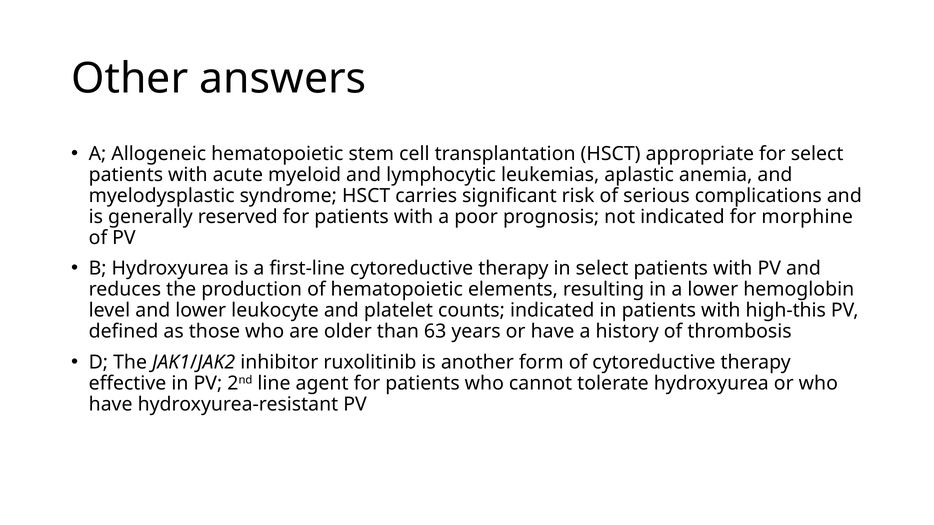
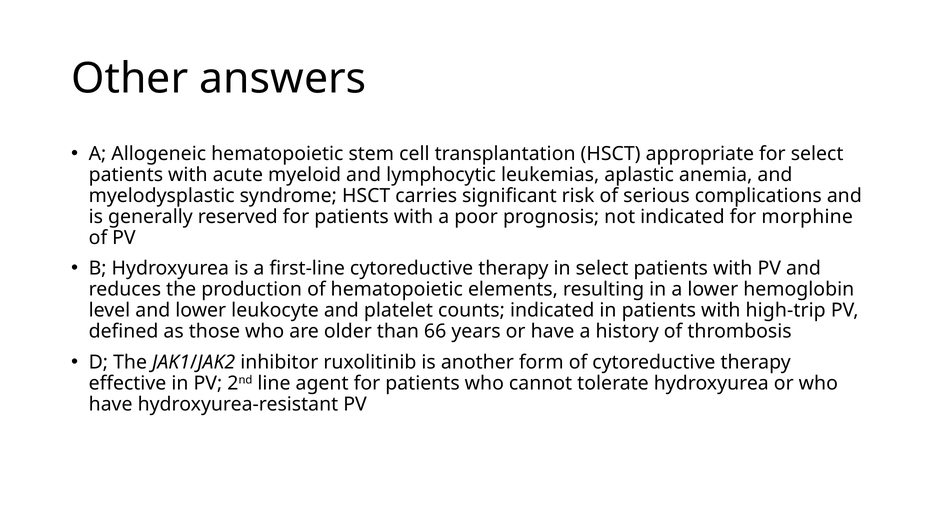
high-this: high-this -> high-trip
63: 63 -> 66
